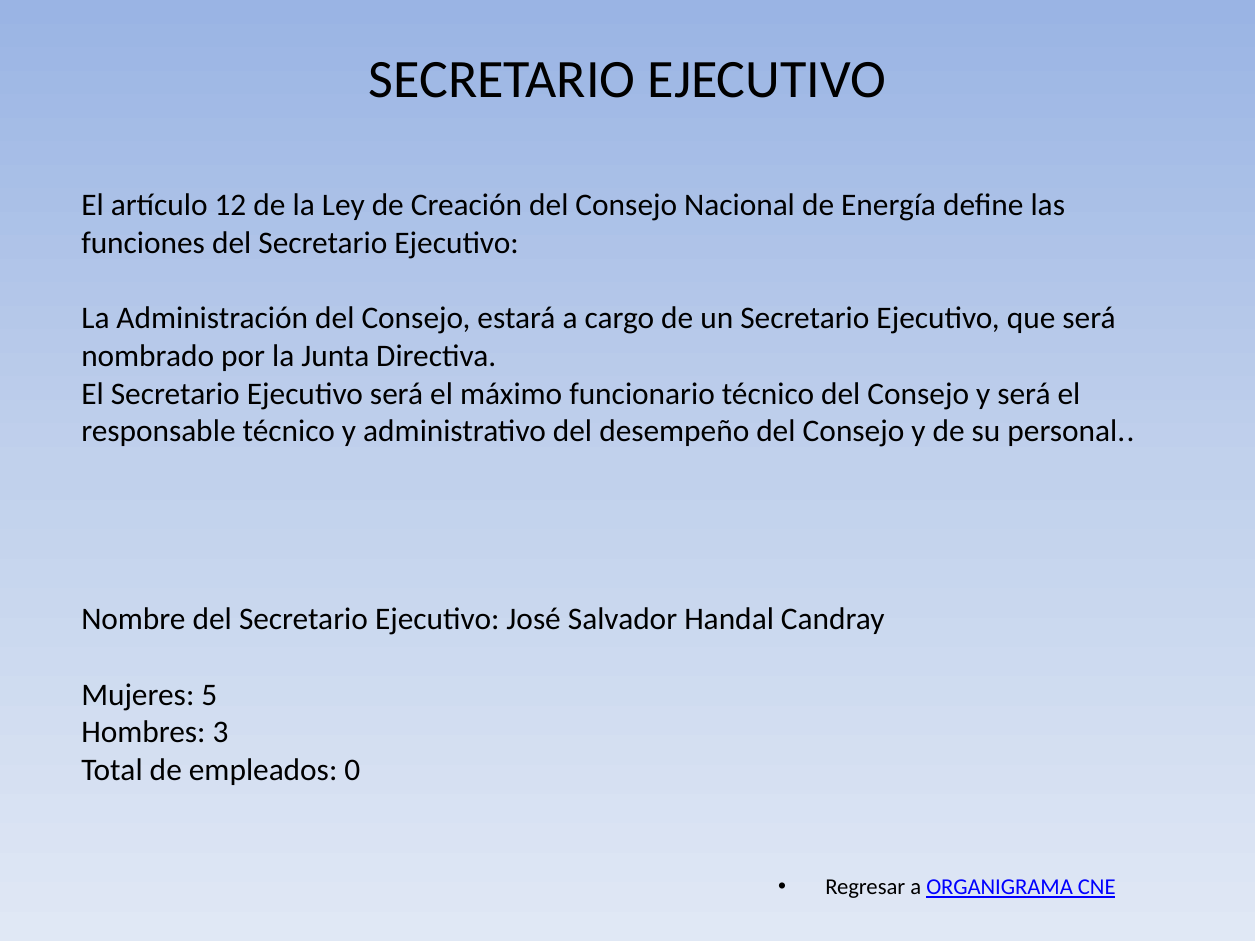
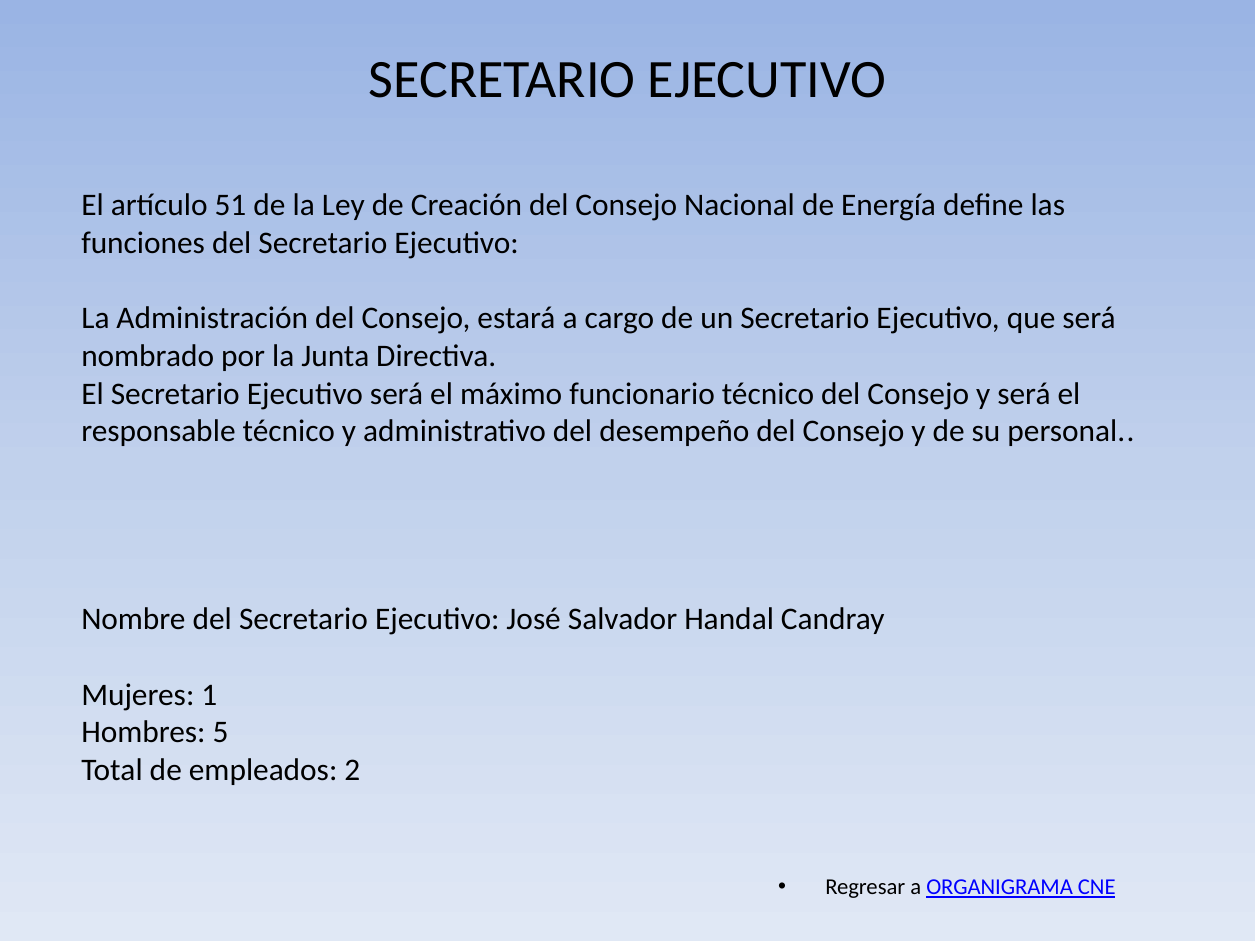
12: 12 -> 51
5: 5 -> 1
3: 3 -> 5
0: 0 -> 2
